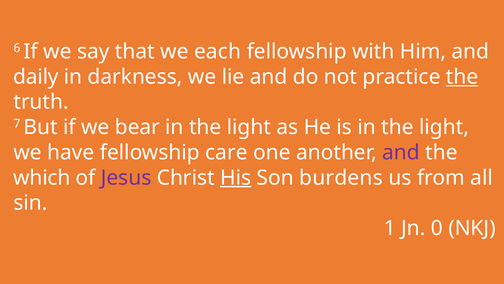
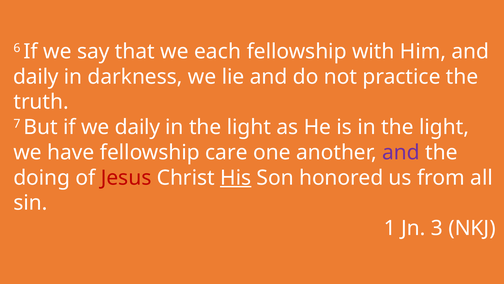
the at (462, 77) underline: present -> none
we bear: bear -> daily
which: which -> doing
Jesus colour: purple -> red
burdens: burdens -> honored
0: 0 -> 3
